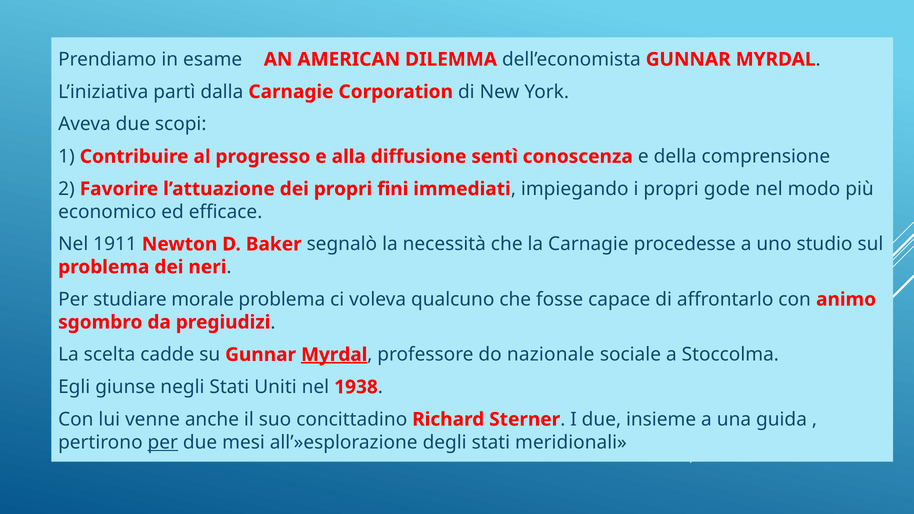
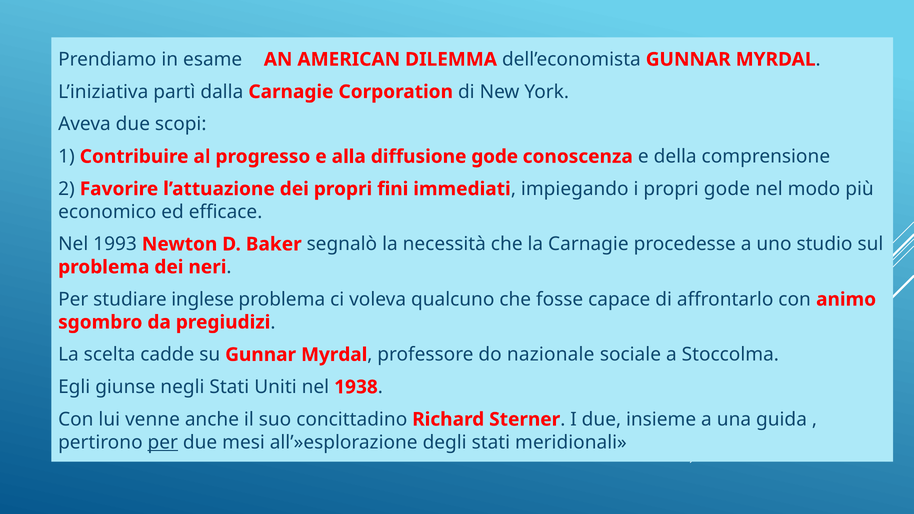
diffusione sentì: sentì -> gode
1911: 1911 -> 1993
morale: morale -> inglese
Myrdal at (334, 355) underline: present -> none
